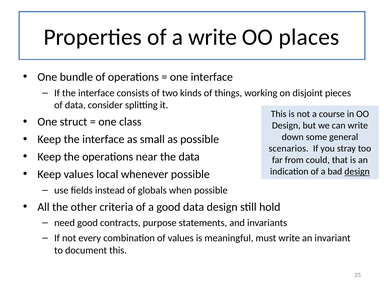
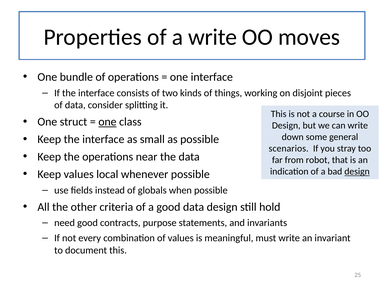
places: places -> moves
one at (107, 122) underline: none -> present
could: could -> robot
